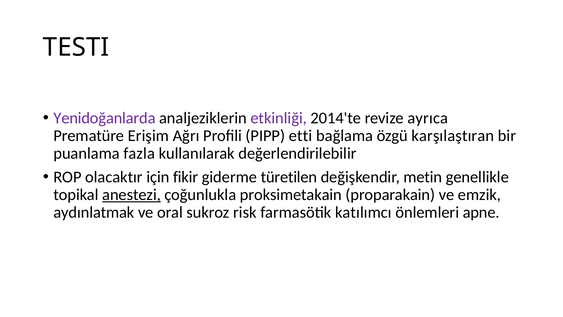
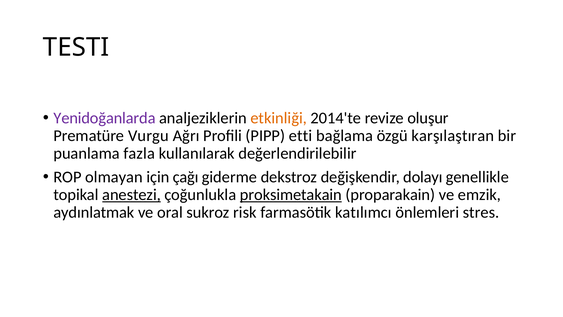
etkinliği colour: purple -> orange
ayrıca: ayrıca -> oluşur
Erişim: Erişim -> Vurgu
olacaktır: olacaktır -> olmayan
fikir: fikir -> çağı
türetilen: türetilen -> dekstroz
metin: metin -> dolayı
proksimetakain underline: none -> present
apne: apne -> stres
